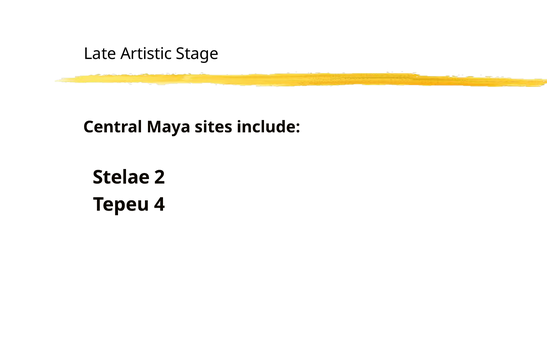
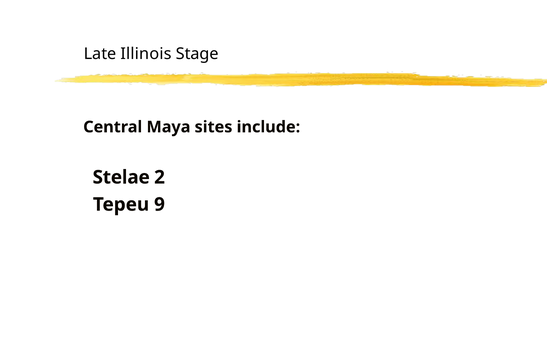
Artistic: Artistic -> Illinois
4: 4 -> 9
